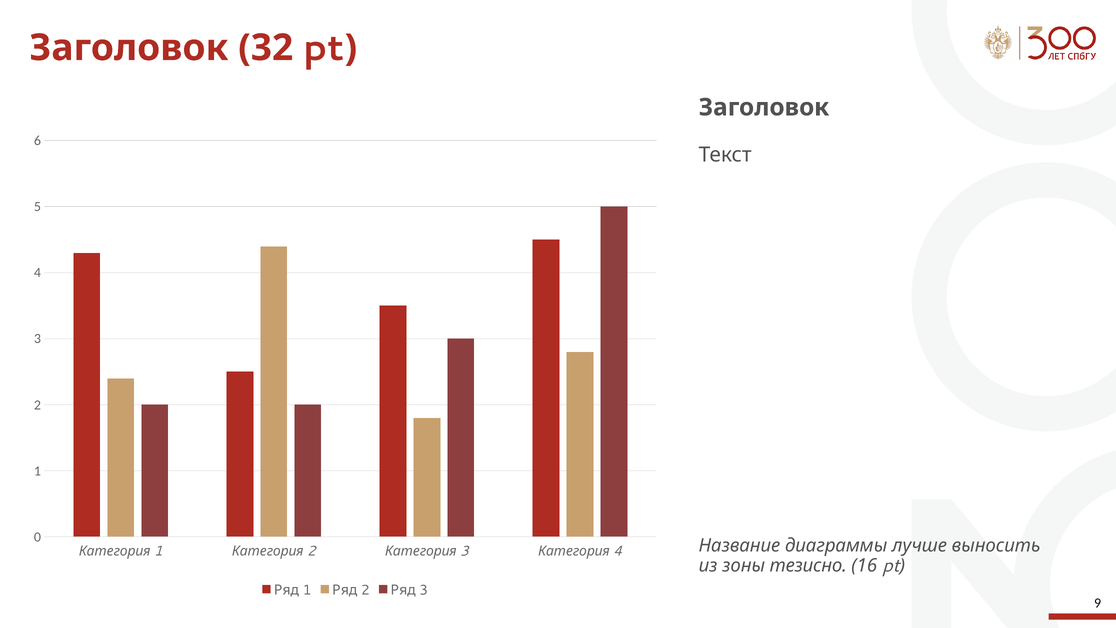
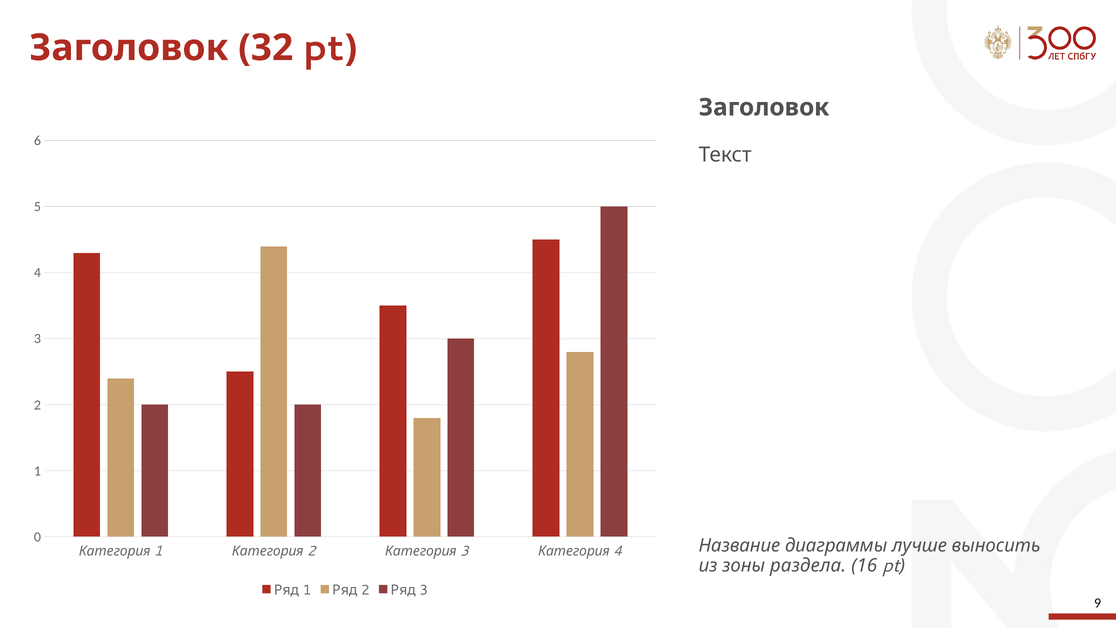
тезисно: тезисно -> раздела
